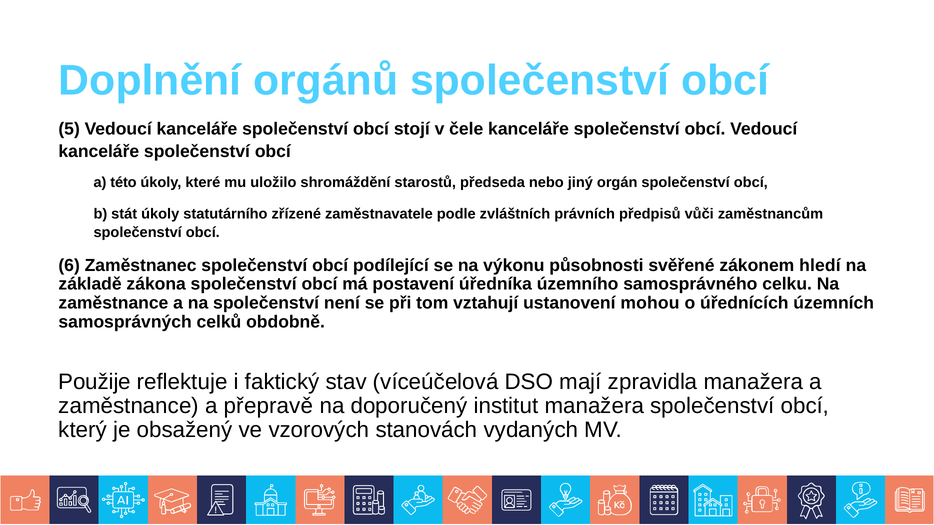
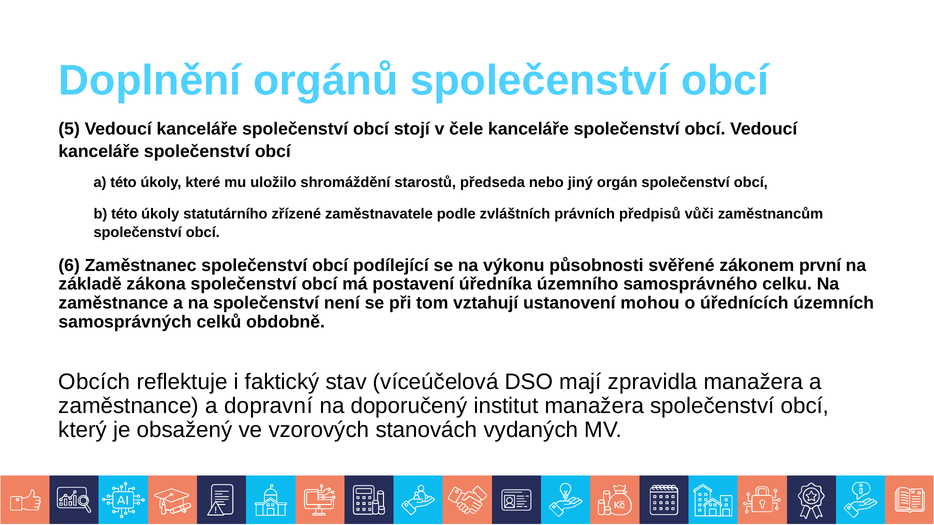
b stát: stát -> této
hledí: hledí -> první
Použije: Použije -> Obcích
přepravě: přepravě -> dopravní
